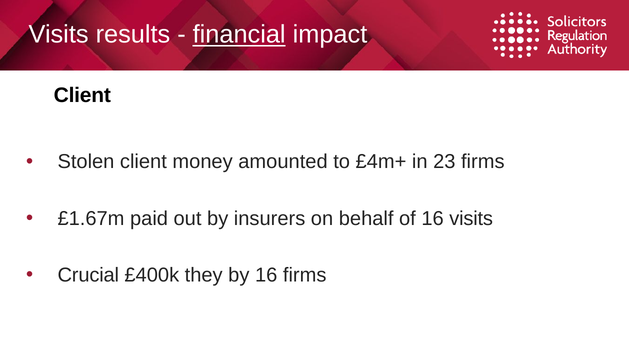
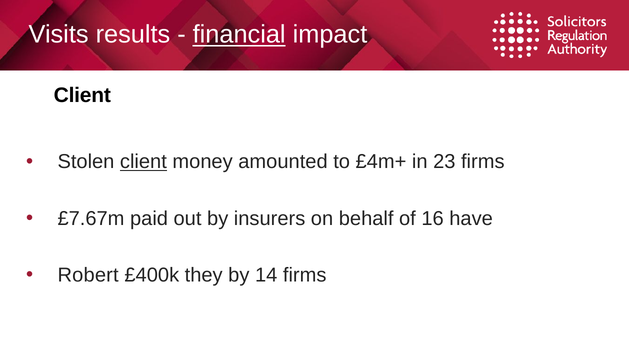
client at (143, 162) underline: none -> present
£1.67m: £1.67m -> £7.67m
16 visits: visits -> have
Crucial: Crucial -> Robert
by 16: 16 -> 14
